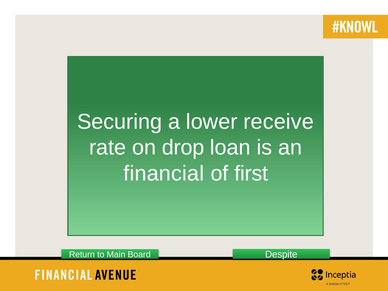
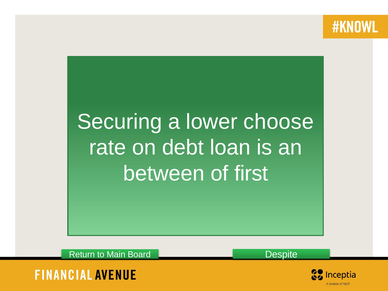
receive: receive -> choose
drop: drop -> debt
financial: financial -> between
